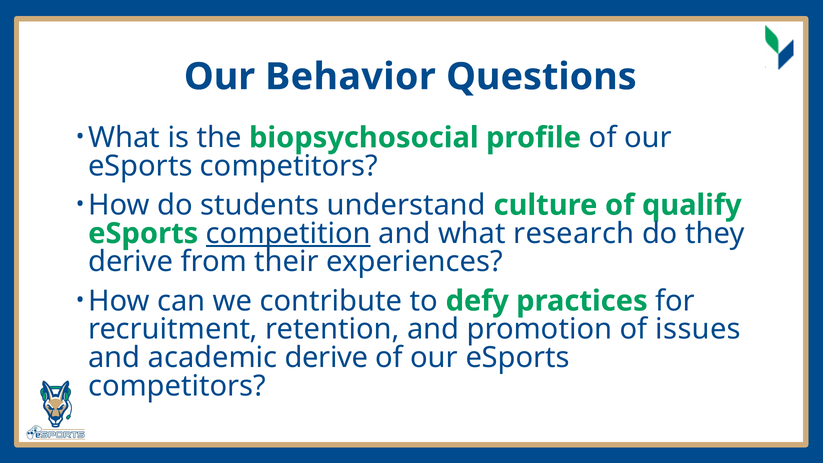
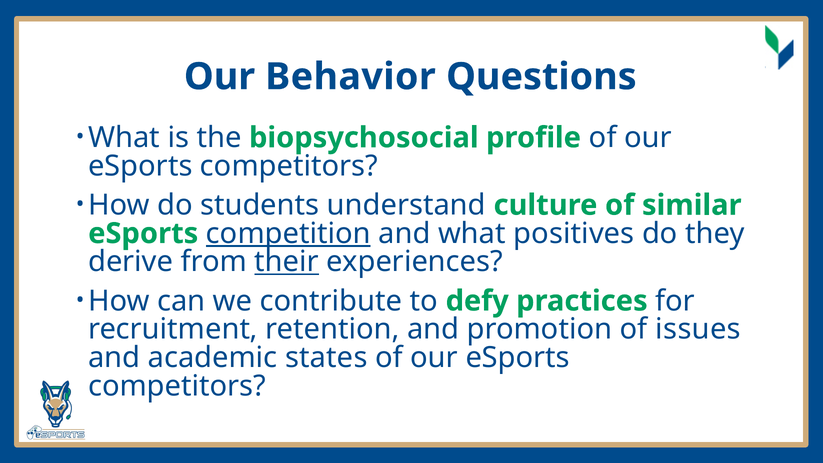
qualify: qualify -> similar
research: research -> positives
their underline: none -> present
academic derive: derive -> states
